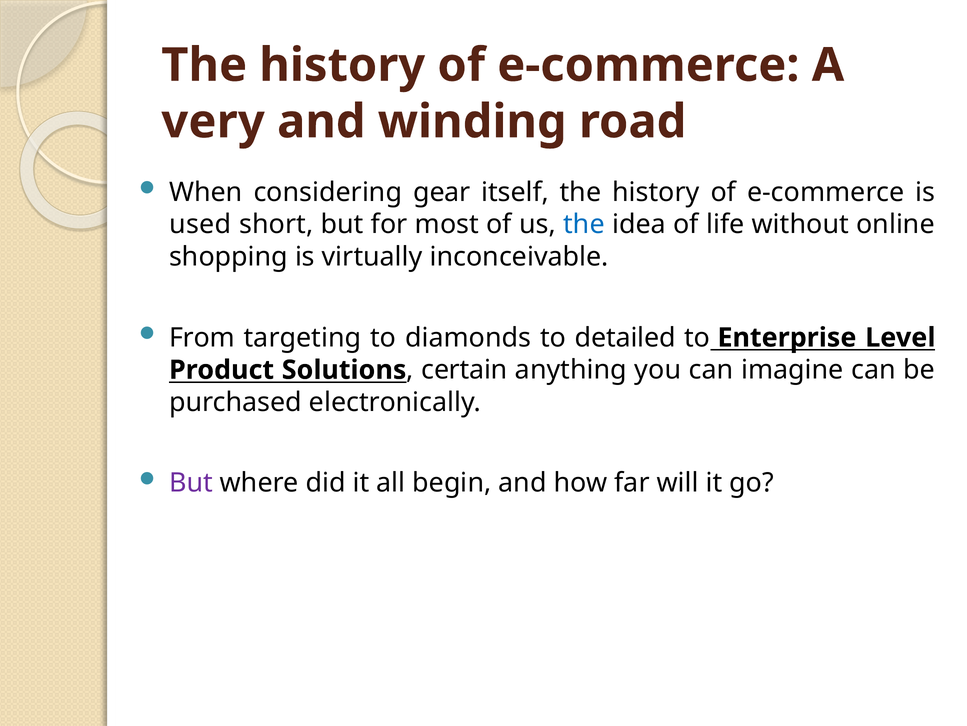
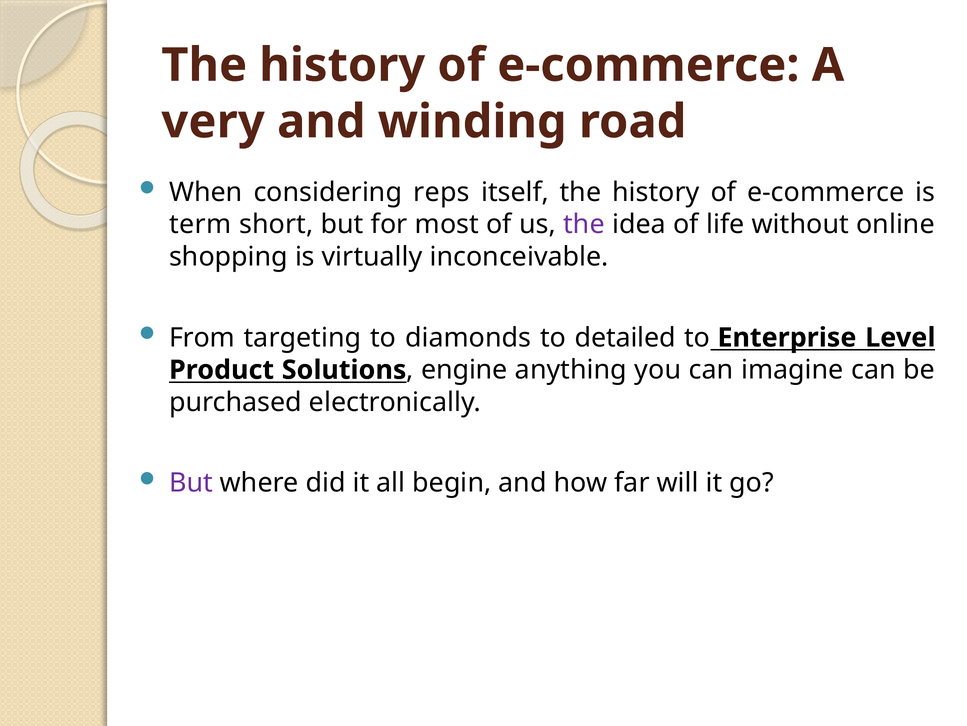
gear: gear -> reps
used: used -> term
the at (584, 224) colour: blue -> purple
certain: certain -> engine
